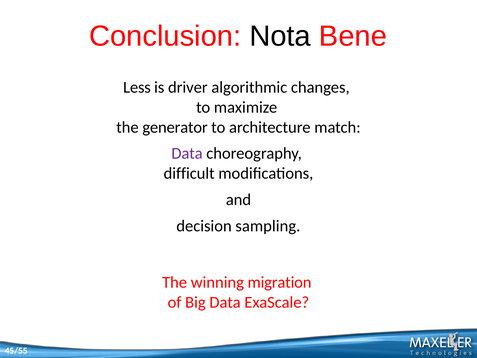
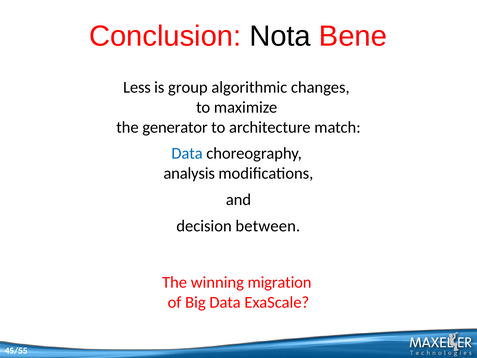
driver: driver -> group
Data at (187, 153) colour: purple -> blue
difficult: difficult -> analysis
sampling: sampling -> between
